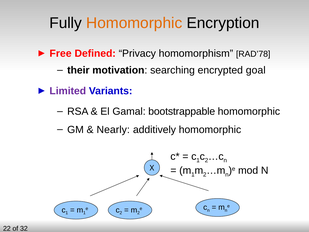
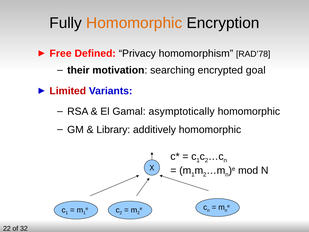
Limited colour: purple -> red
bootstrappable: bootstrappable -> asymptotically
Nearly: Nearly -> Library
